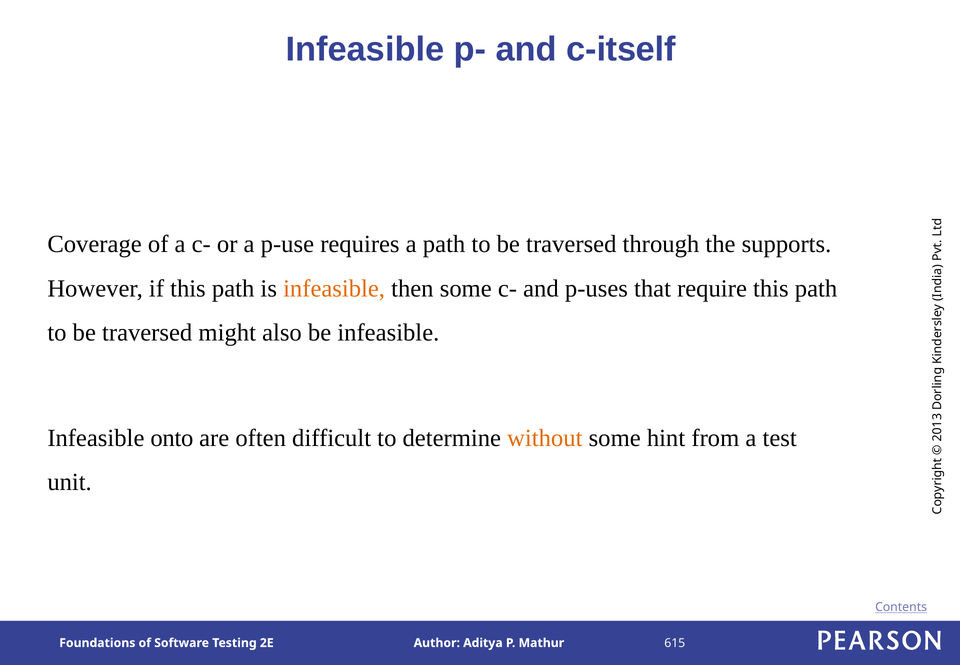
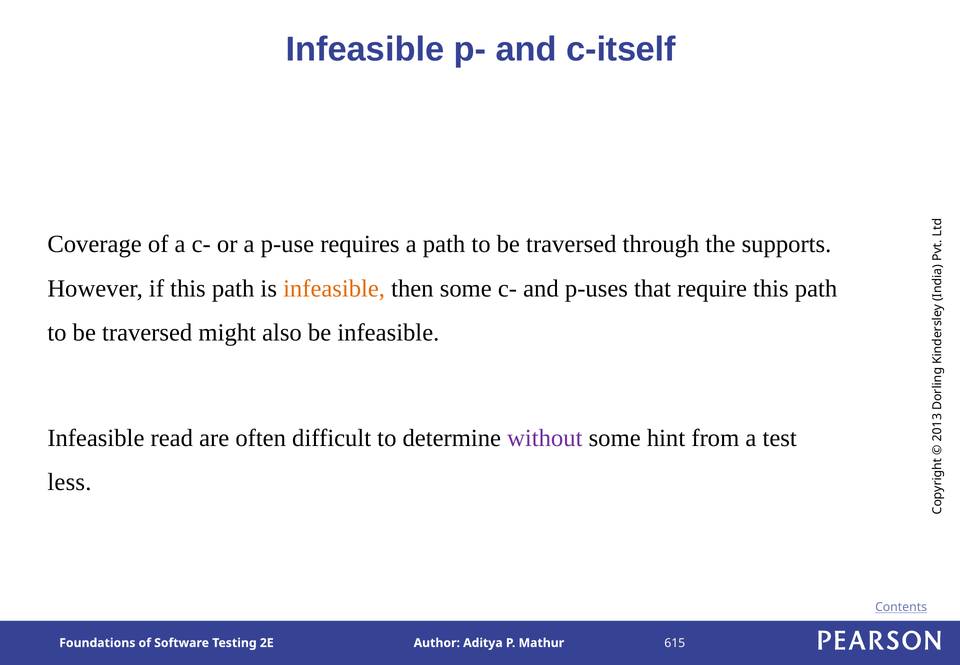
onto: onto -> read
without colour: orange -> purple
unit: unit -> less
